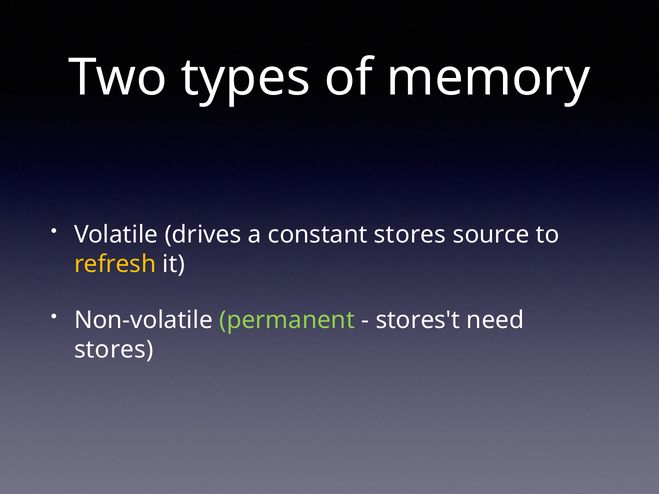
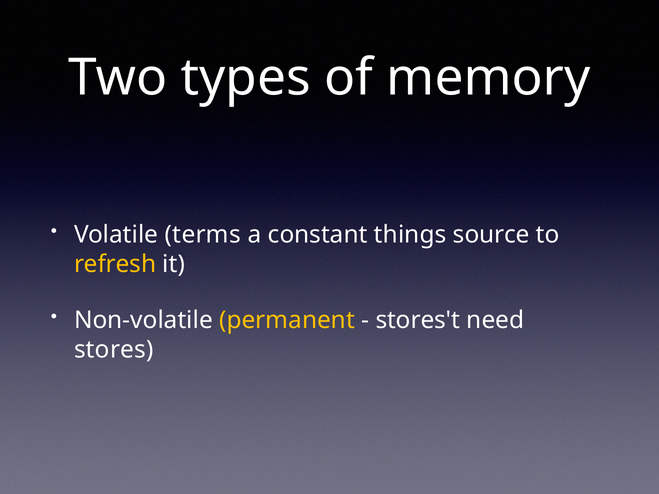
drives: drives -> terms
constant stores: stores -> things
permanent colour: light green -> yellow
